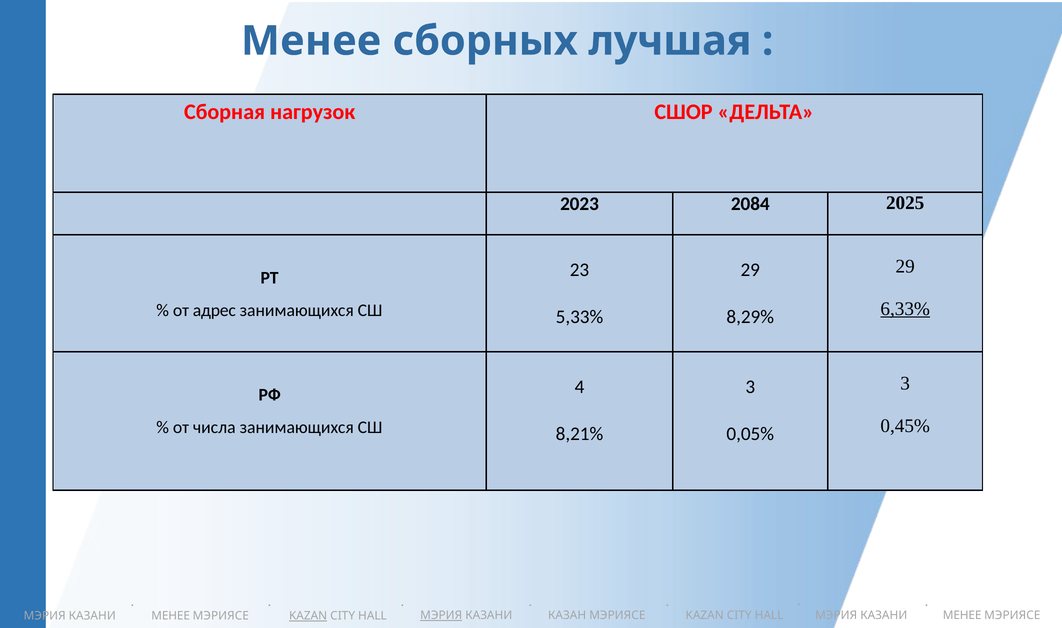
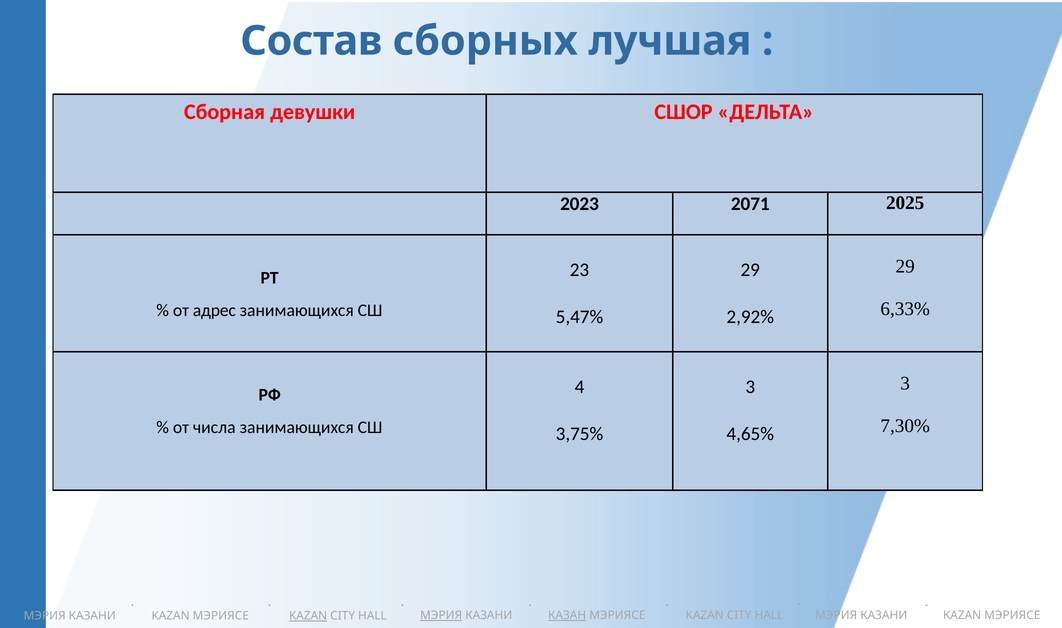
Менее at (311, 41): Менее -> Состав
нагрузок: нагрузок -> девушки
2084: 2084 -> 2071
6,33% underline: present -> none
5,33%: 5,33% -> 5,47%
8,29%: 8,29% -> 2,92%
0,45%: 0,45% -> 7,30%
8,21%: 8,21% -> 3,75%
0,05%: 0,05% -> 4,65%
МЕНЕЕ at (171, 615): МЕНЕЕ -> KAZAN
КАЗАН underline: none -> present
HALL МЭРИЯ КАЗАНИ МЕНЕЕ: МЕНЕЕ -> KAZAN
